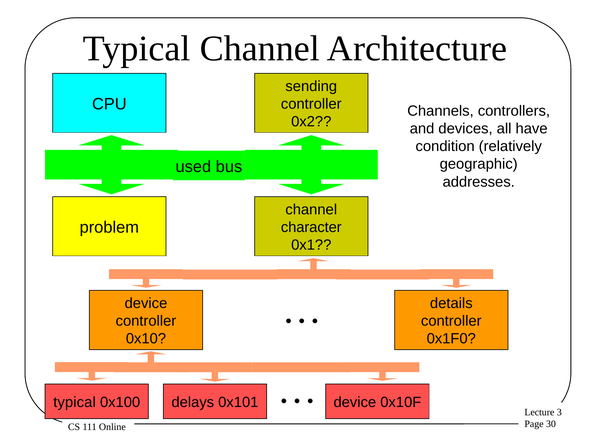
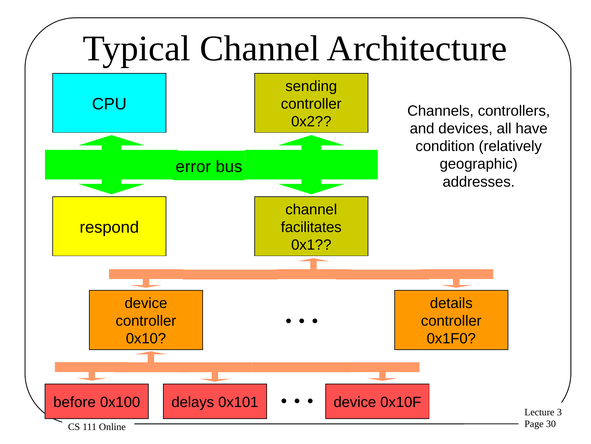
used: used -> error
problem: problem -> respond
character: character -> facilitates
typical at (75, 402): typical -> before
